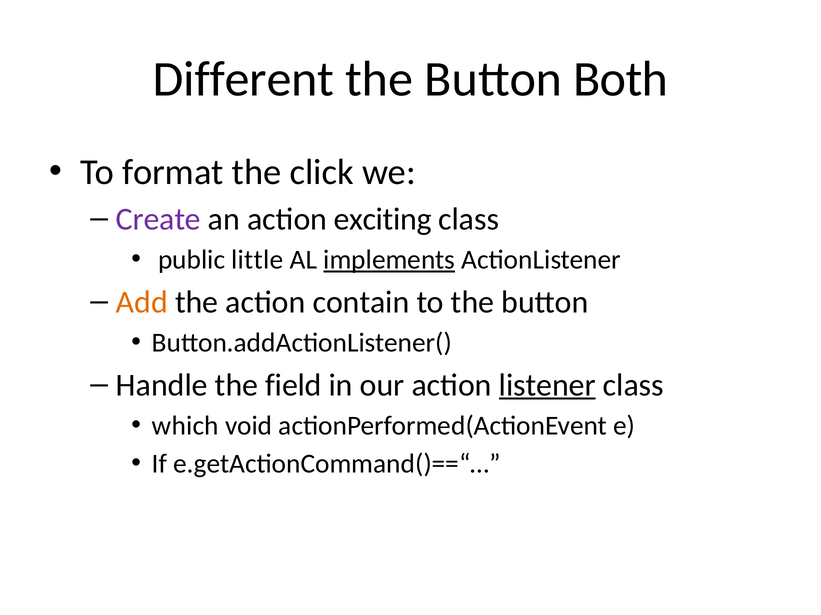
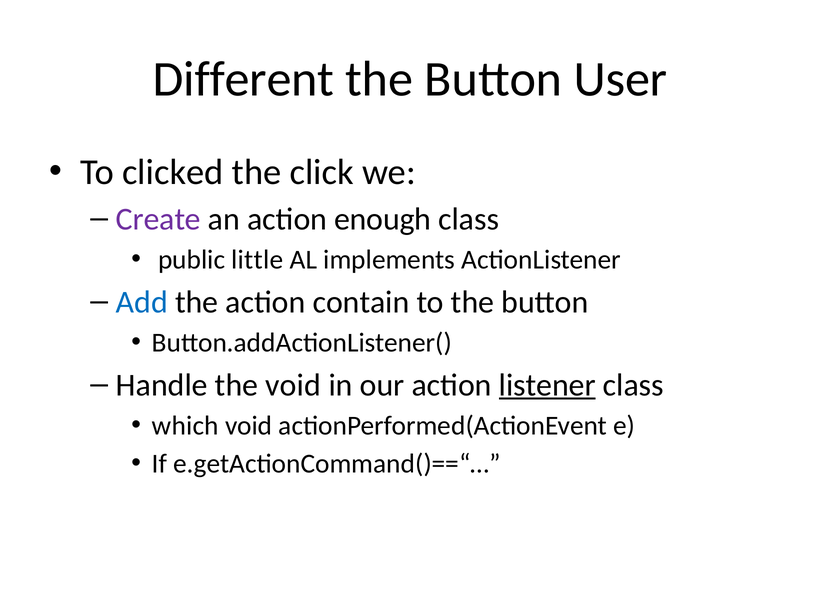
Both: Both -> User
format: format -> clicked
exciting: exciting -> enough
implements underline: present -> none
Add colour: orange -> blue
the field: field -> void
